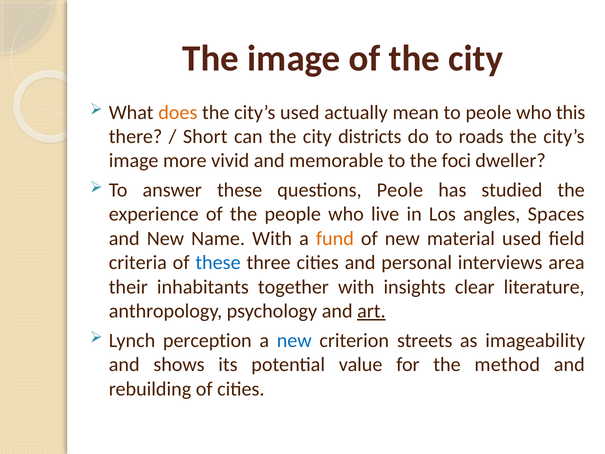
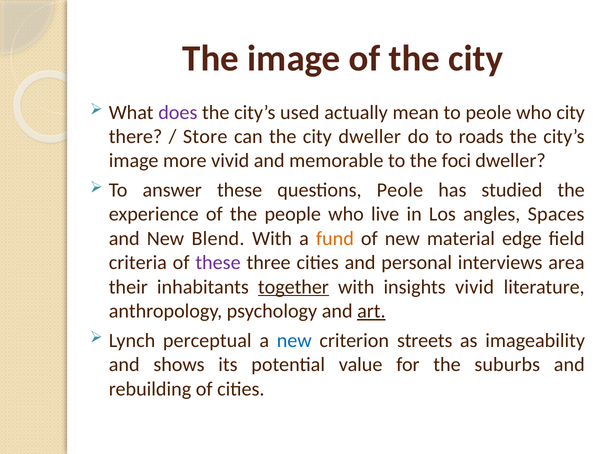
does colour: orange -> purple
who this: this -> city
Short: Short -> Store
city districts: districts -> dweller
Name: Name -> Blend
material used: used -> edge
these at (218, 263) colour: blue -> purple
together underline: none -> present
insights clear: clear -> vivid
perception: perception -> perceptual
method: method -> suburbs
